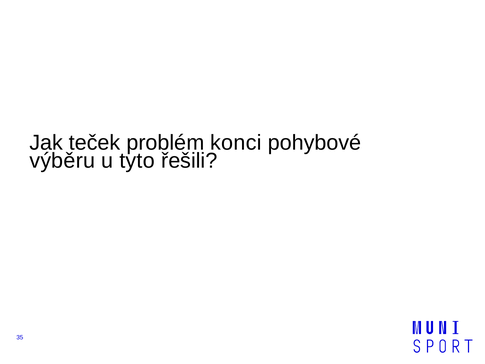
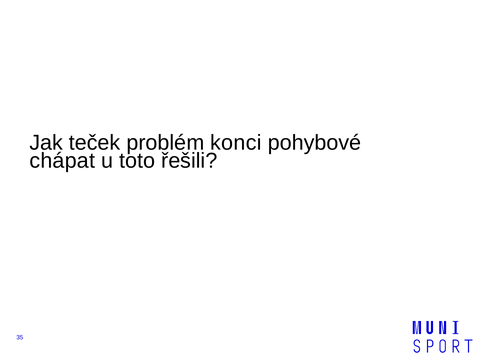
výběru: výběru -> chápat
tyto: tyto -> toto
